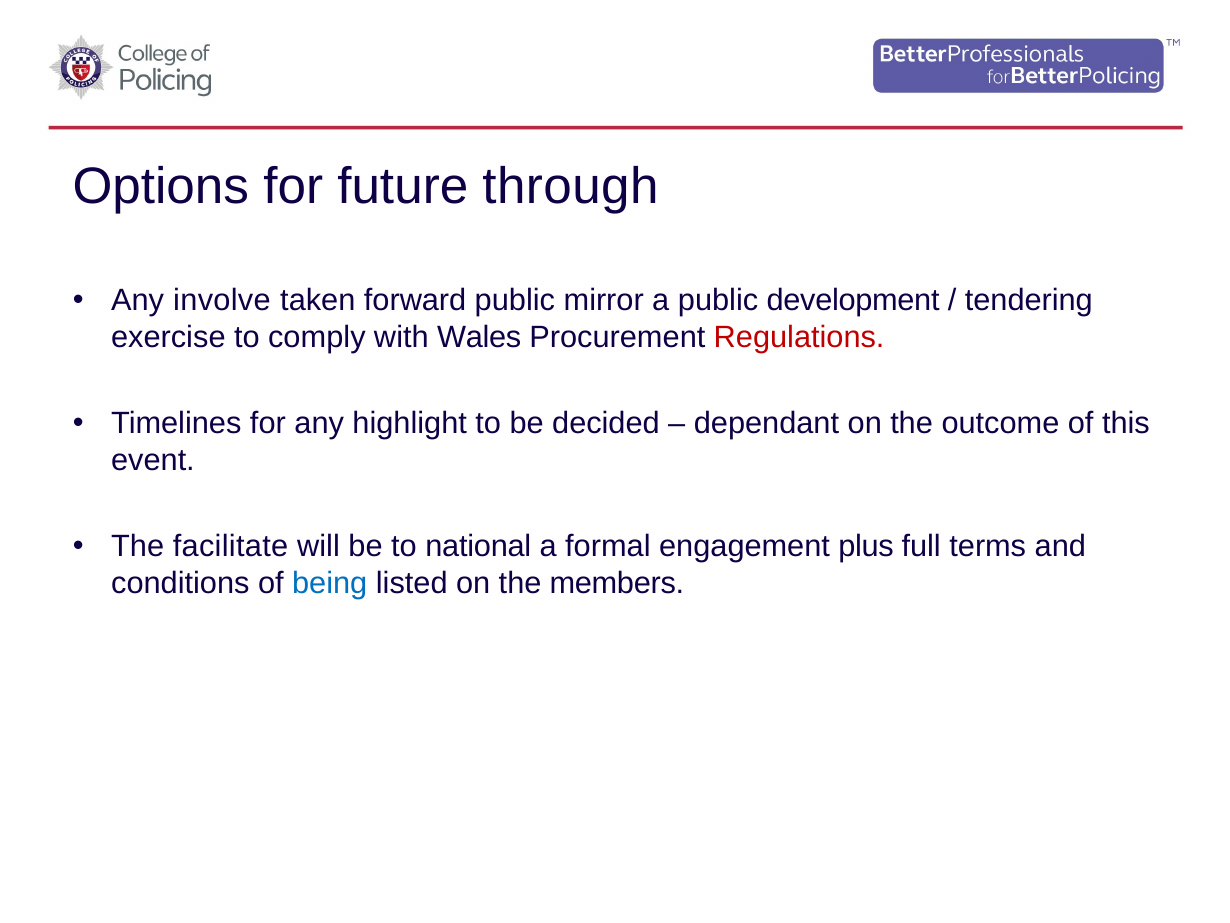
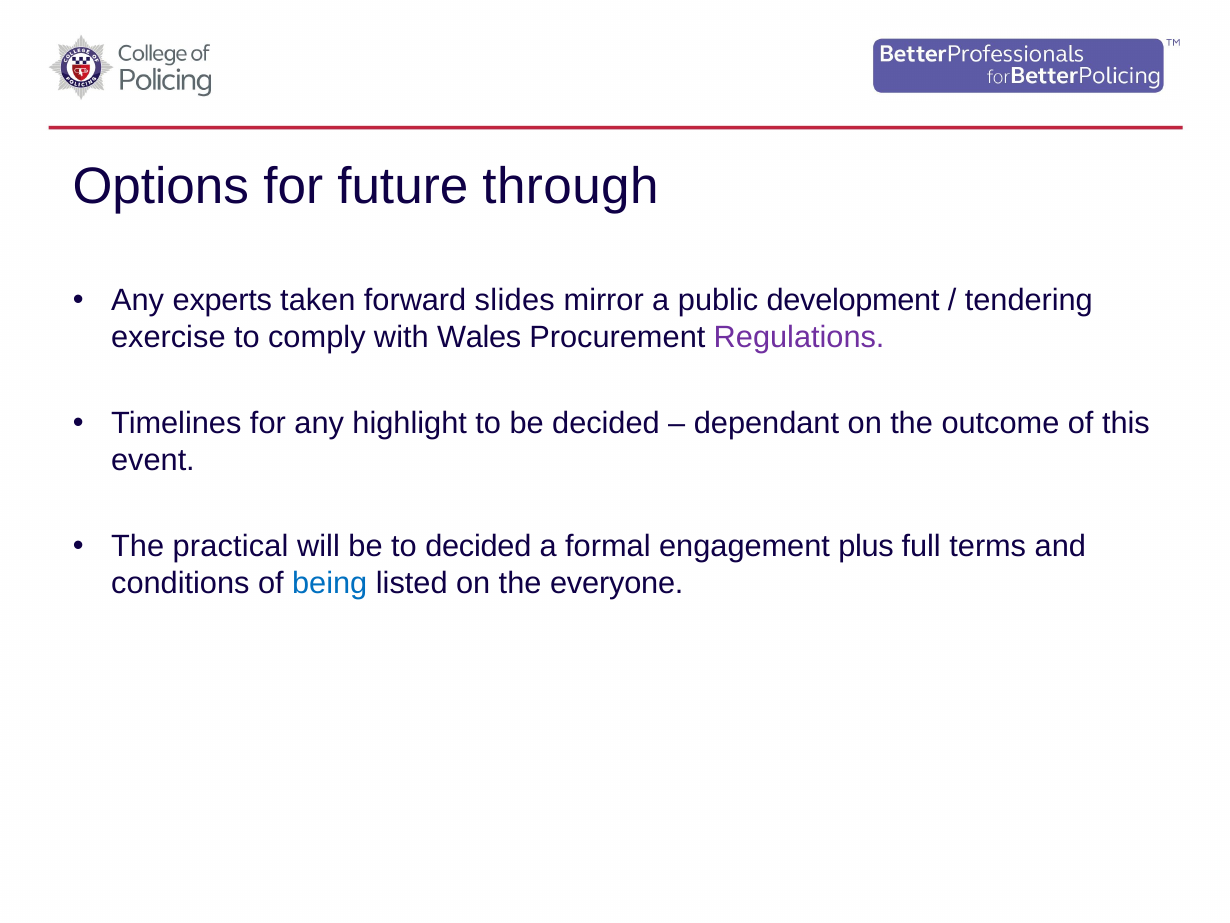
involve: involve -> experts
forward public: public -> slides
Regulations colour: red -> purple
facilitate: facilitate -> practical
to national: national -> decided
members: members -> everyone
